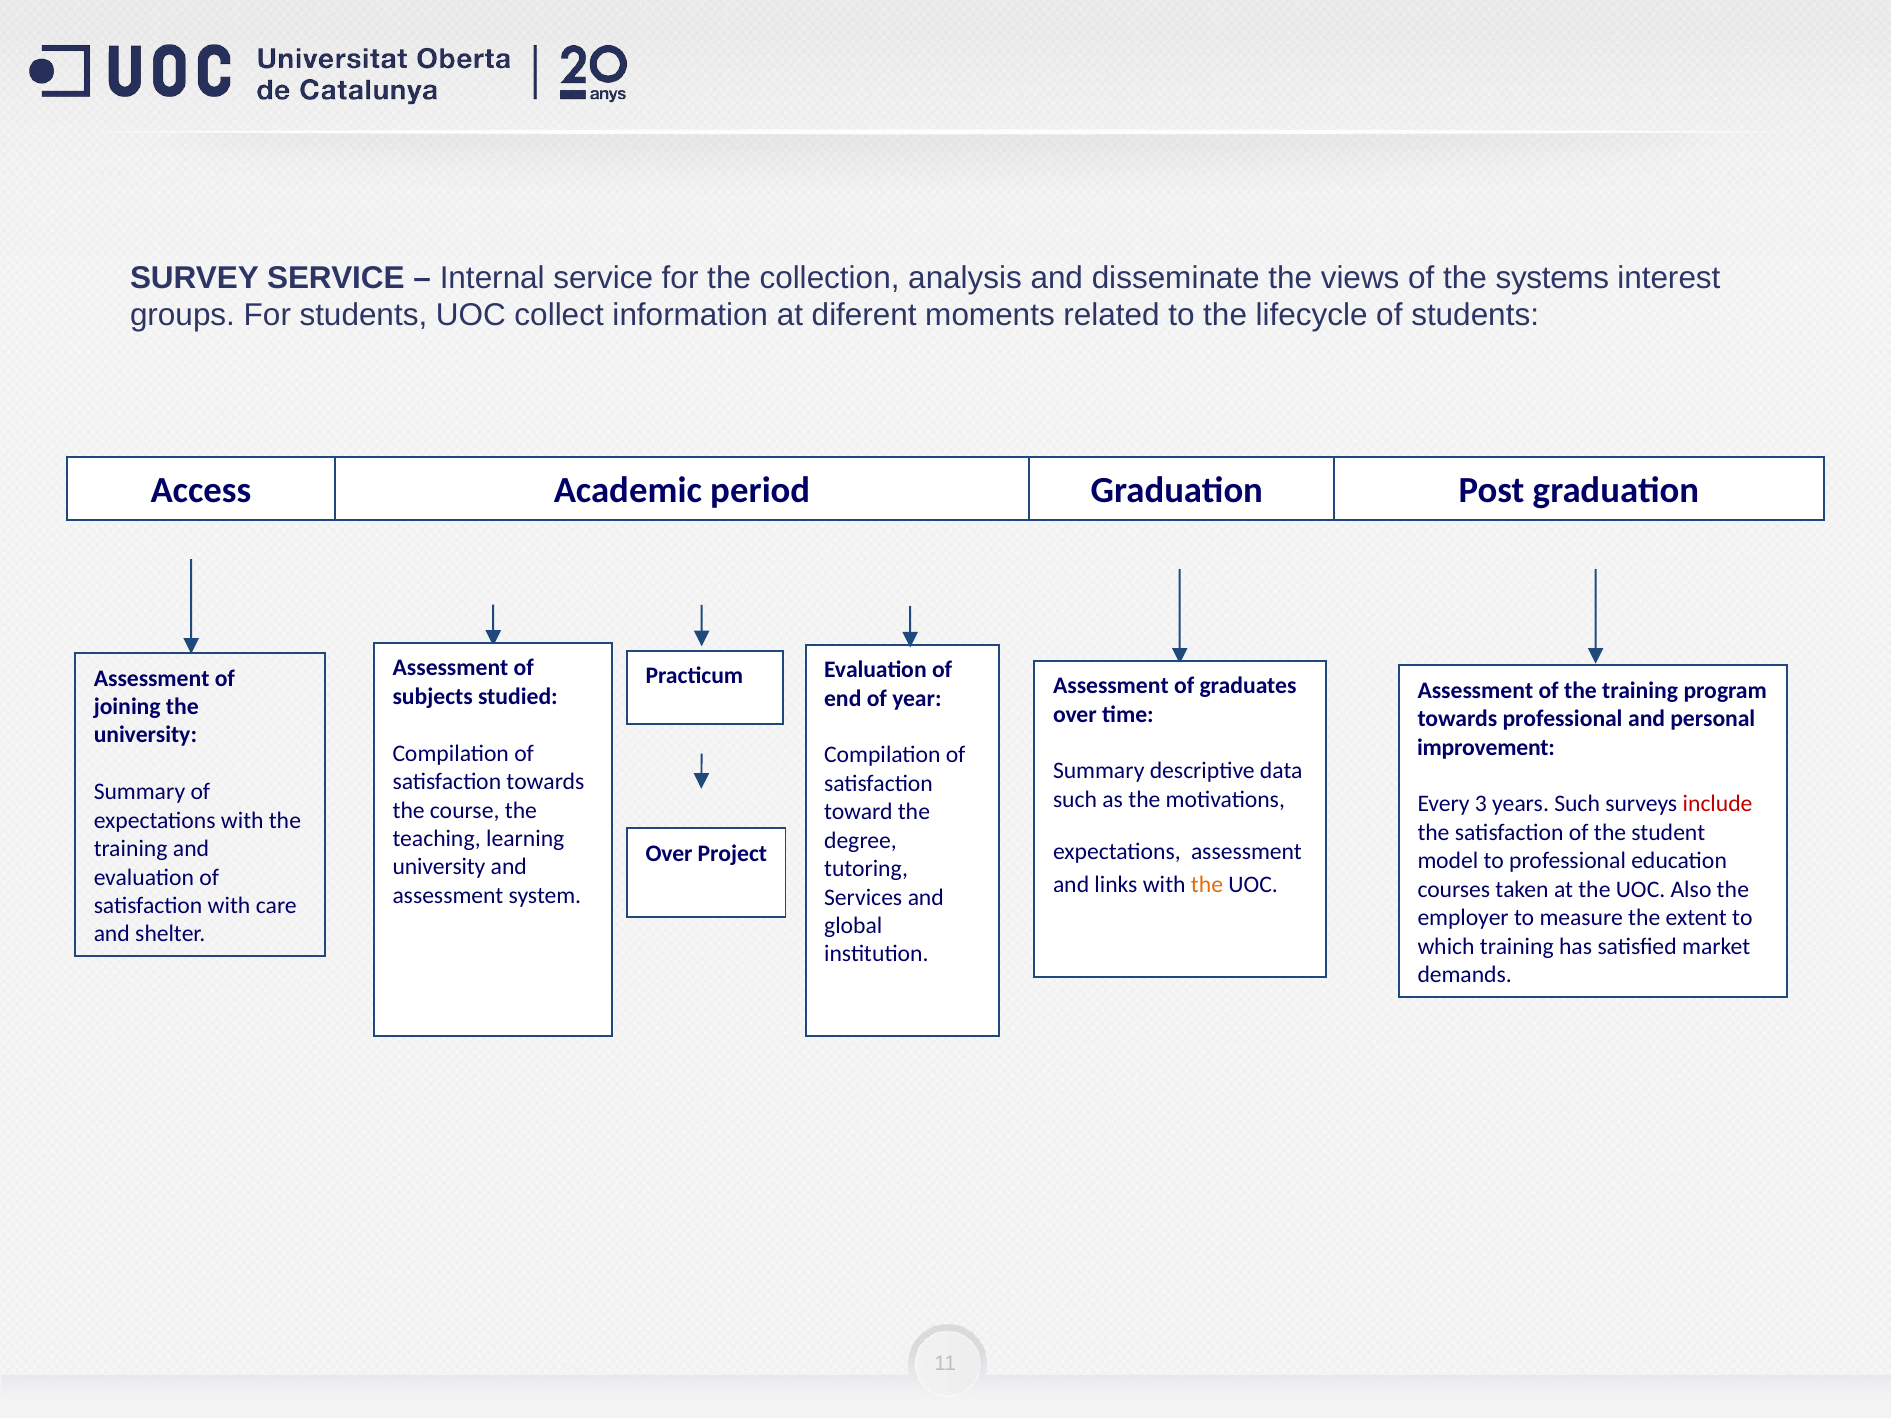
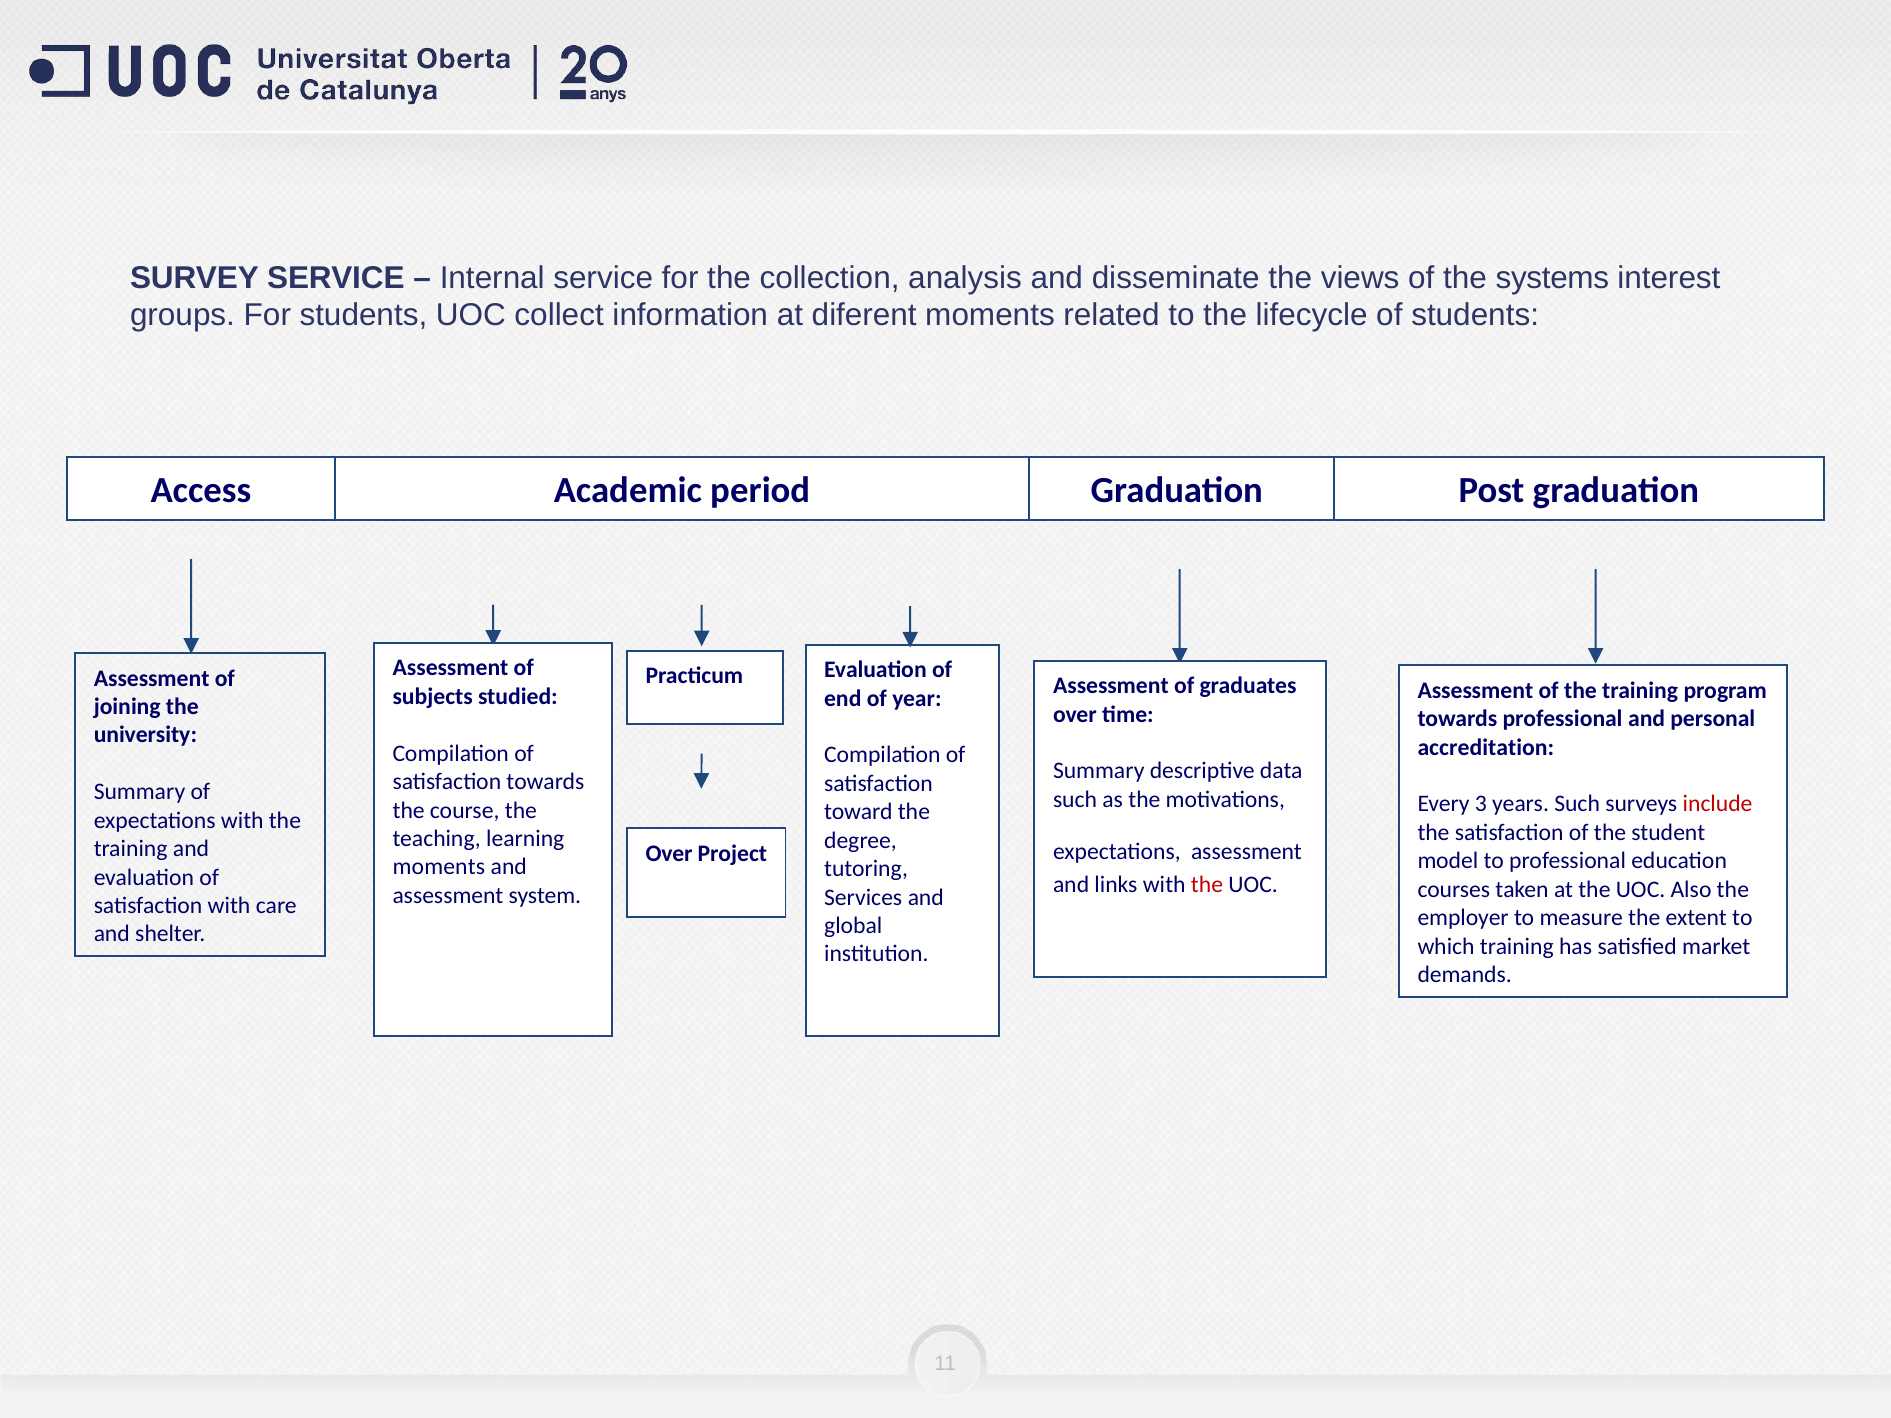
improvement: improvement -> accreditation
university at (439, 867): university -> moments
the at (1207, 885) colour: orange -> red
